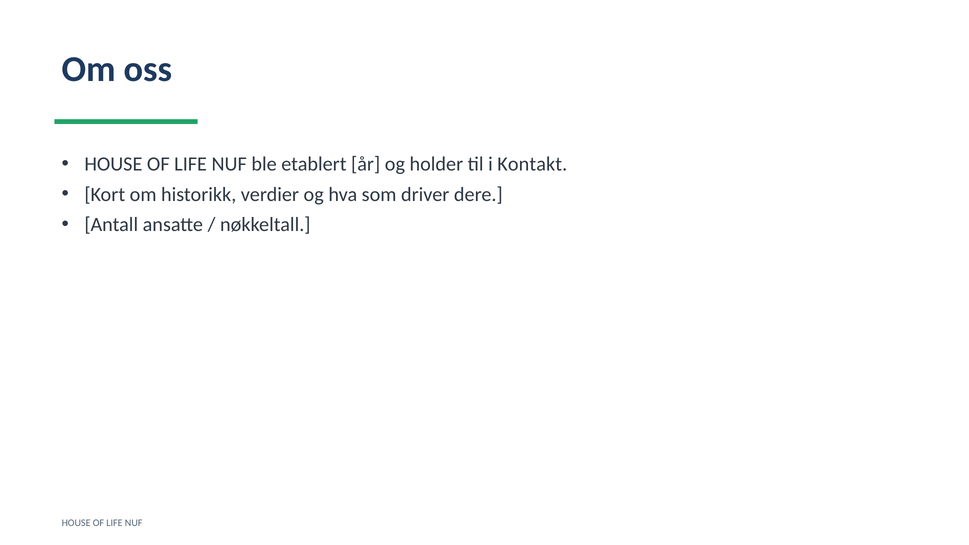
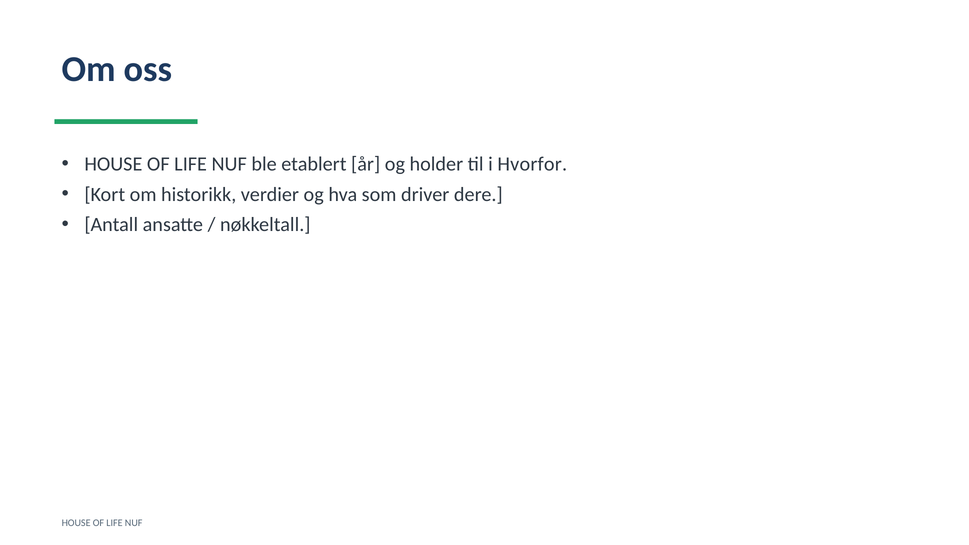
Kontakt: Kontakt -> Hvorfor
